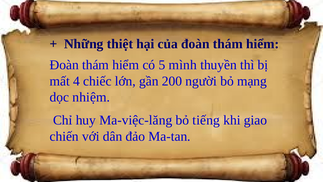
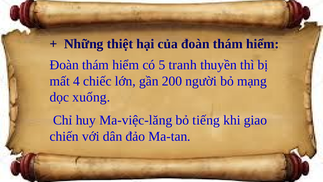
mình: mình -> tranh
nhiệm: nhiệm -> xuống
